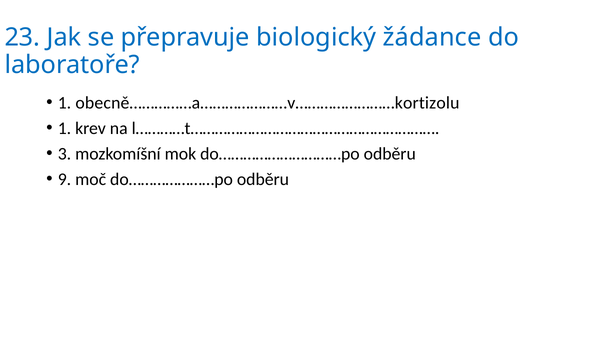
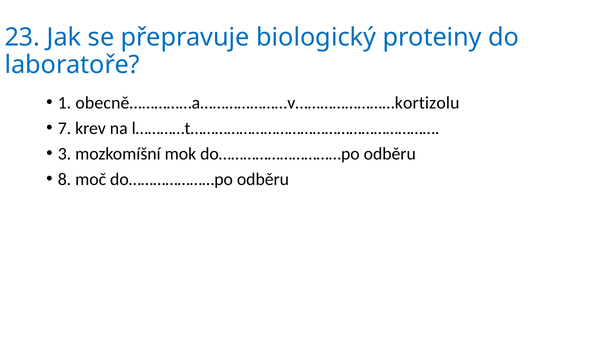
žádance: žádance -> proteiny
1 at (64, 128): 1 -> 7
9: 9 -> 8
